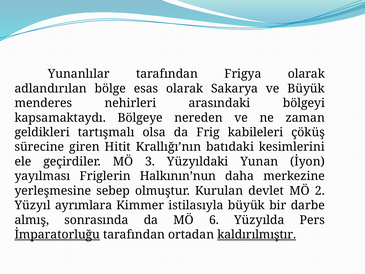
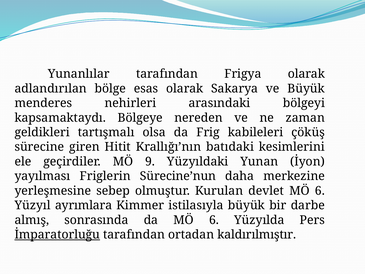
3: 3 -> 9
Halkının’nun: Halkının’nun -> Sürecine’nun
devlet MÖ 2: 2 -> 6
kaldırılmıştır underline: present -> none
